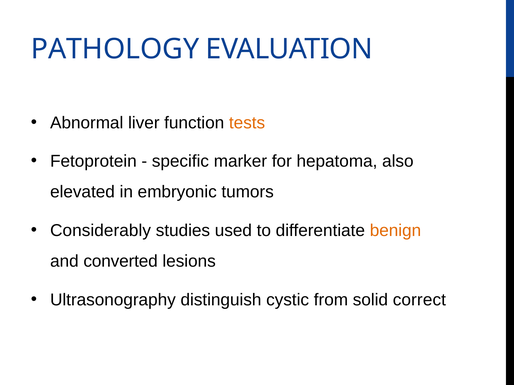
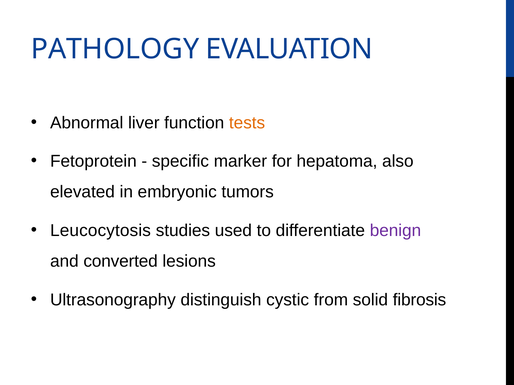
Considerably: Considerably -> Leucocytosis
benign colour: orange -> purple
correct: correct -> fibrosis
